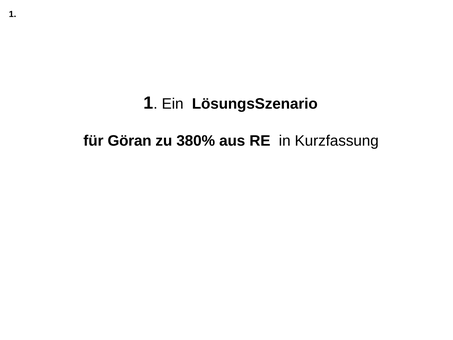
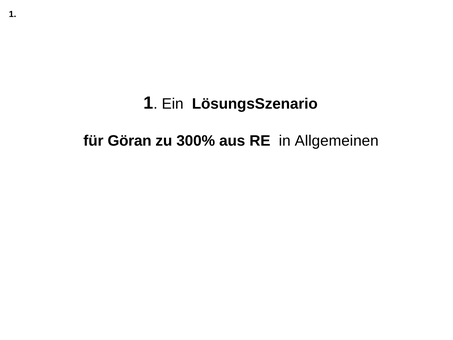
380%: 380% -> 300%
Kurzfassung: Kurzfassung -> Allgemeinen
